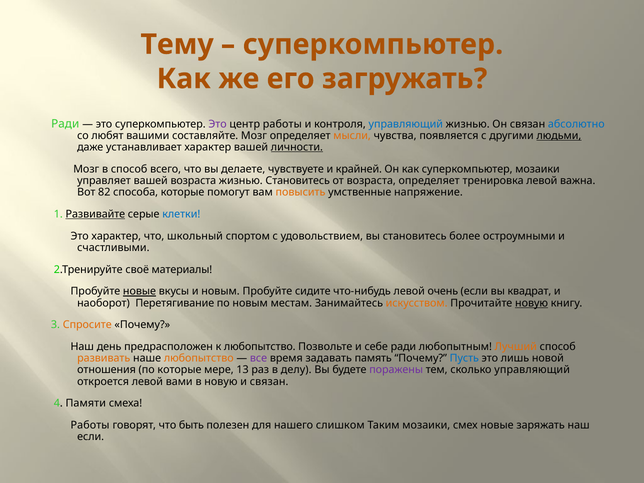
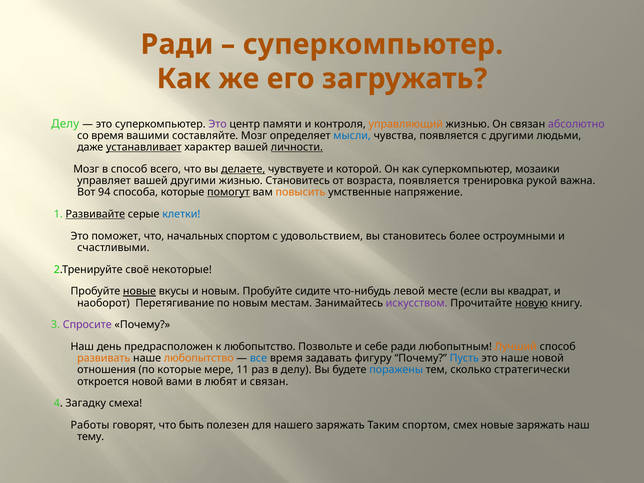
Тему at (177, 44): Тему -> Ради
Ради at (65, 124): Ради -> Делу
центр работы: работы -> памяти
управляющий at (406, 124) colour: blue -> orange
абсолютно colour: blue -> purple
со любят: любят -> время
мысли colour: orange -> blue
людьми underline: present -> none
устанавливает underline: none -> present
делаете underline: none -> present
крайней: крайней -> которой
вашей возраста: возраста -> другими
возраста определяет: определяет -> появляется
тренировка левой: левой -> рукой
82: 82 -> 94
помогут underline: none -> present
Это характер: характер -> поможет
школьный: школьный -> начальных
материалы: материалы -> некоторые
очень: очень -> месте
искусством colour: orange -> purple
Спросите colour: orange -> purple
все colour: purple -> blue
память: память -> фигуру
это лишь: лишь -> наше
13: 13 -> 11
поражены colour: purple -> blue
сколько управляющий: управляющий -> стратегически
откроется левой: левой -> новой
в новую: новую -> любят
Памяти: Памяти -> Загадку
нашего слишком: слишком -> заряжать
Таким мозаики: мозаики -> спортом
если at (91, 437): если -> тему
